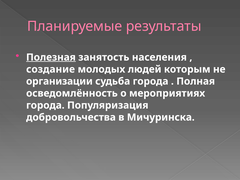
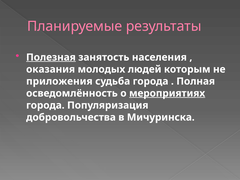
создание: создание -> оказания
организации: организации -> приложения
мероприятиях underline: none -> present
